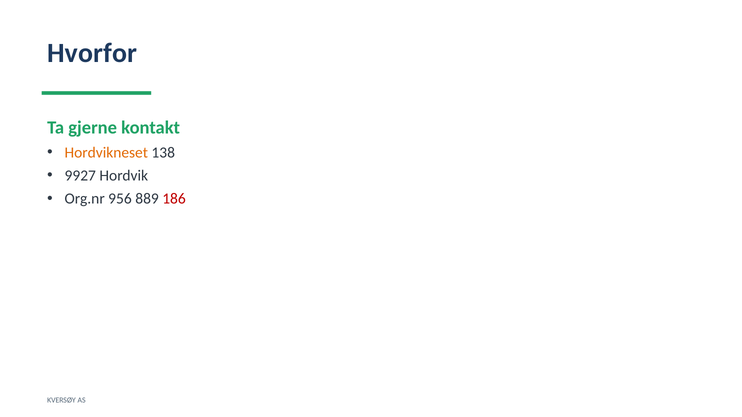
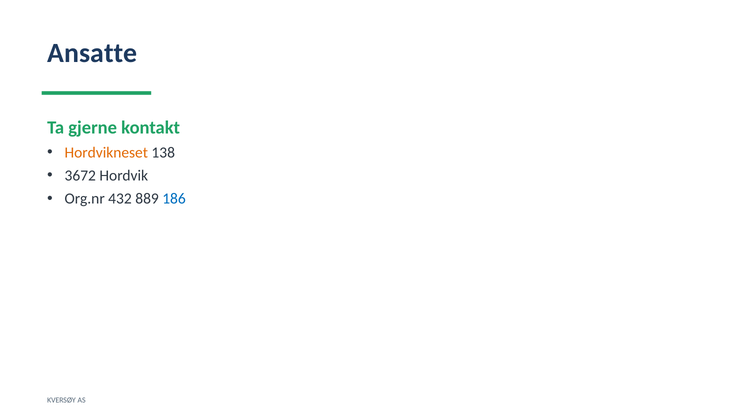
Hvorfor: Hvorfor -> Ansatte
9927: 9927 -> 3672
956: 956 -> 432
186 colour: red -> blue
